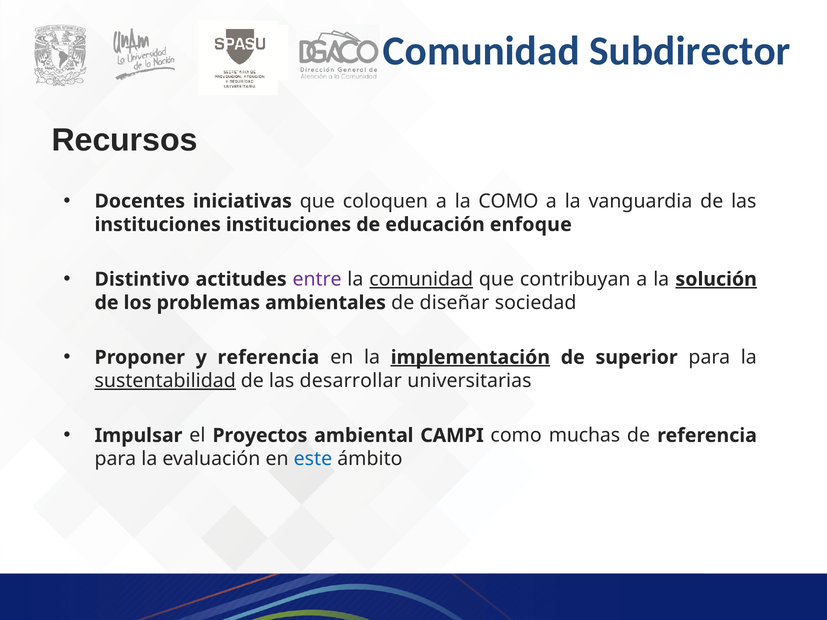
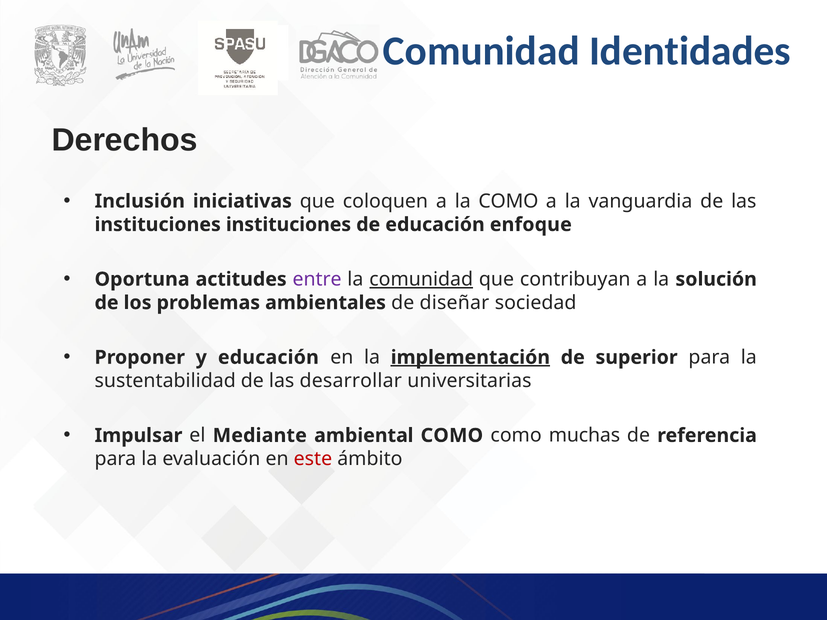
Subdirector: Subdirector -> Identidades
Recursos: Recursos -> Derechos
Docentes: Docentes -> Inclusión
Distintivo: Distintivo -> Oportuna
solución underline: present -> none
y referencia: referencia -> educación
sustentabilidad underline: present -> none
Proyectos: Proyectos -> Mediante
ambiental CAMPI: CAMPI -> COMO
este colour: blue -> red
